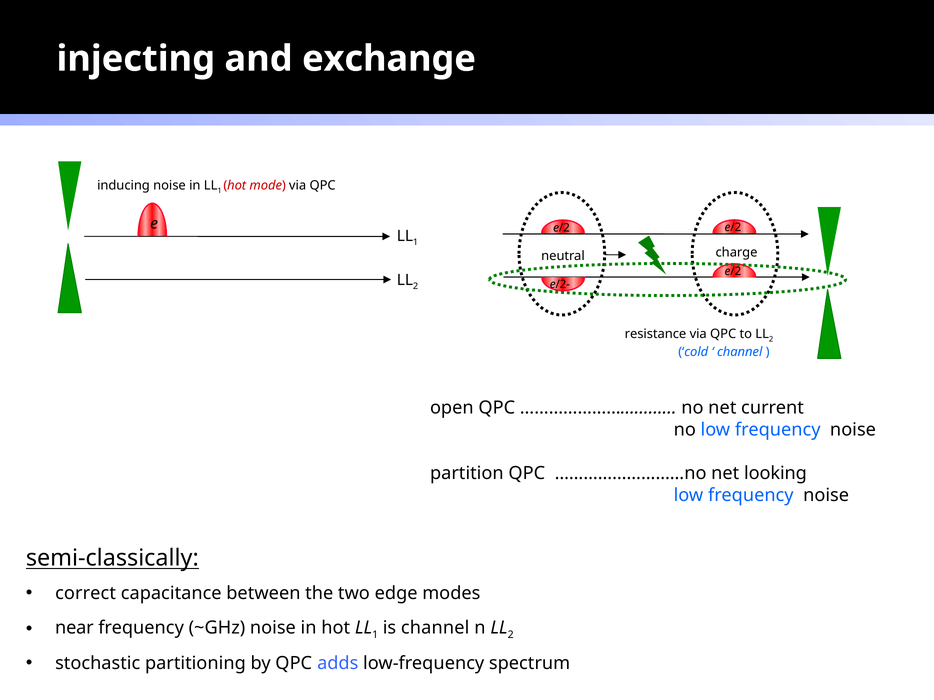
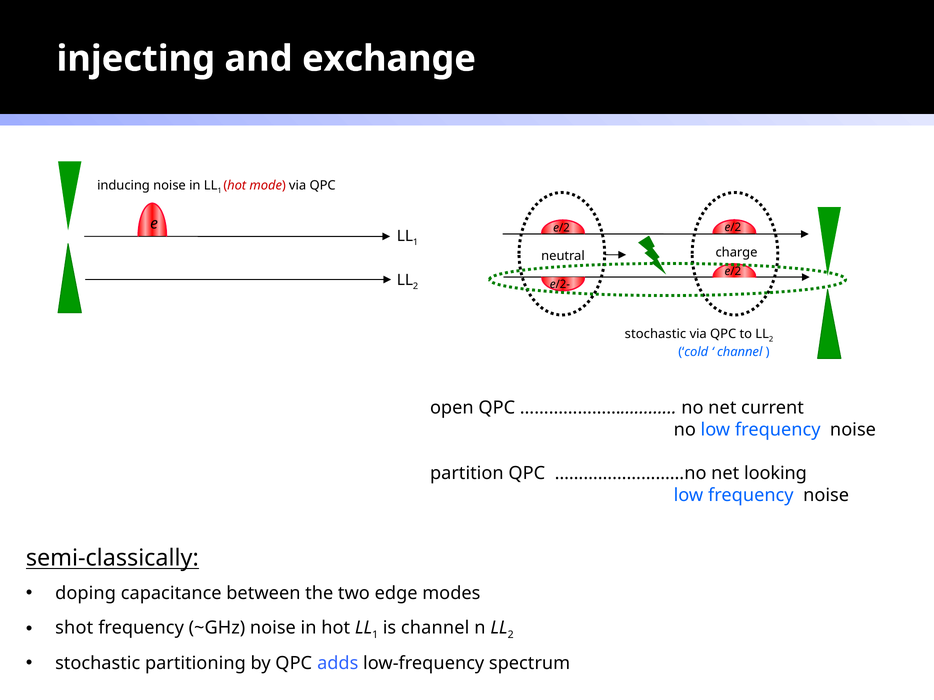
resistance at (656, 334): resistance -> stochastic
correct: correct -> doping
near: near -> shot
